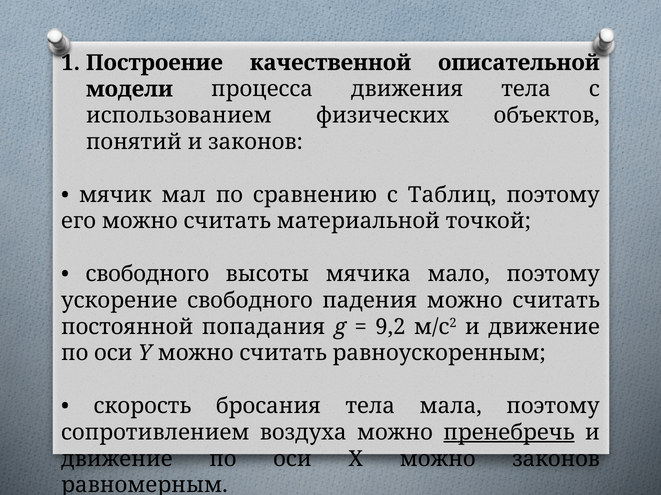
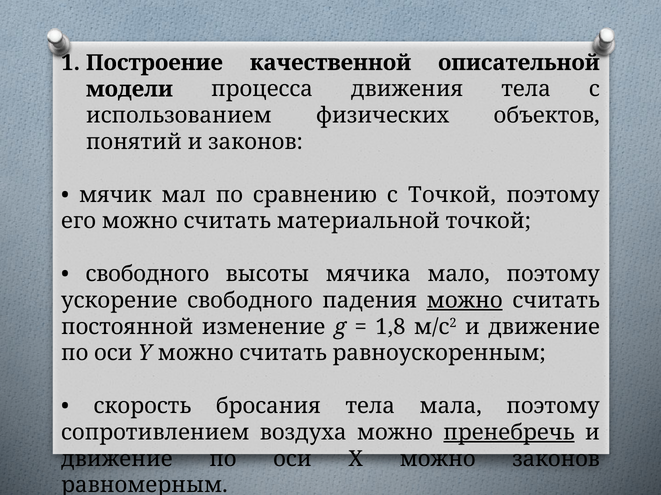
с Таблиц: Таблиц -> Точкой
можно at (465, 301) underline: none -> present
попадания: попадания -> изменение
9,2: 9,2 -> 1,8
